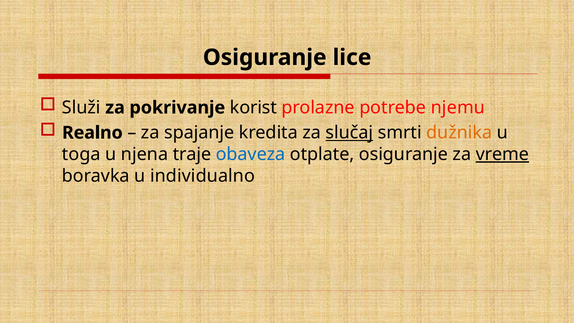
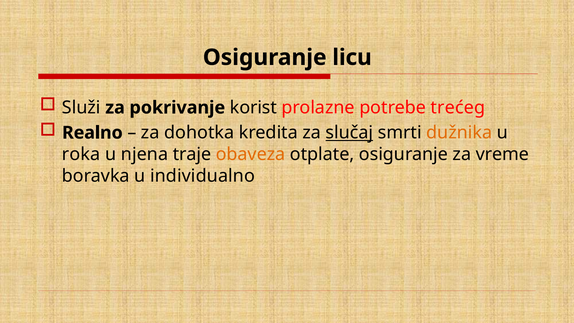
lice: lice -> licu
njemu: njemu -> trećeg
spajanje: spajanje -> dohotka
toga: toga -> roka
obaveza colour: blue -> orange
vreme underline: present -> none
